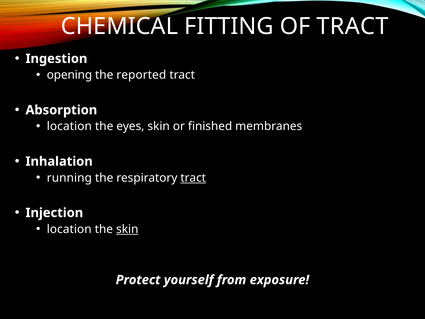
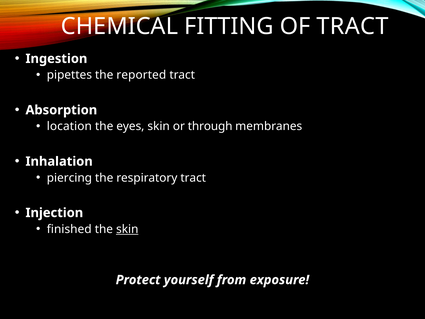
opening: opening -> pipettes
finished: finished -> through
running: running -> piercing
tract at (193, 178) underline: present -> none
location at (69, 229): location -> finished
